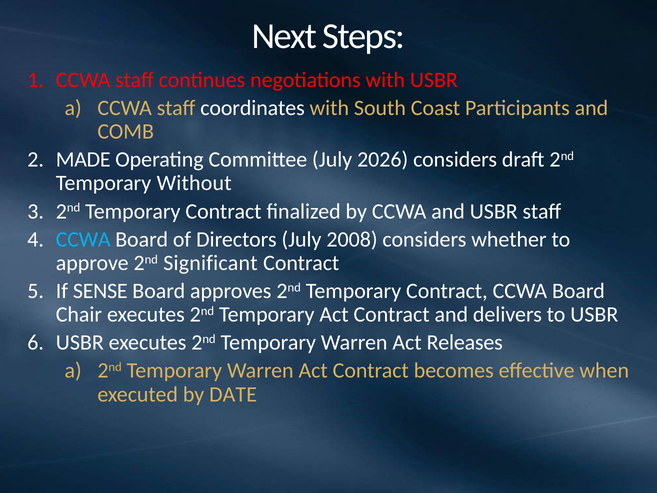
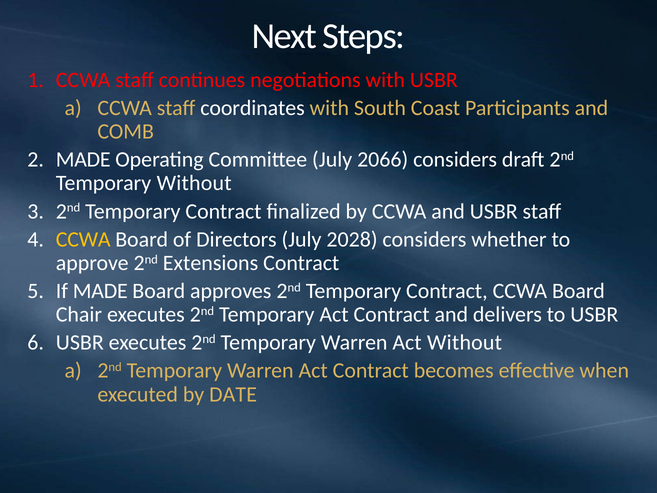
2026: 2026 -> 2066
CCWA at (83, 239) colour: light blue -> yellow
2008: 2008 -> 2028
Significant: Significant -> Extensions
If SENSE: SENSE -> MADE
Act Releases: Releases -> Without
